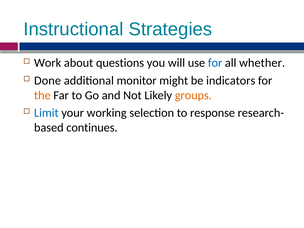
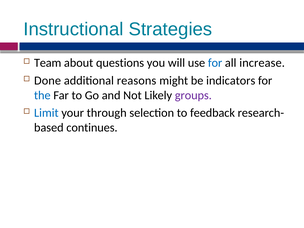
Work: Work -> Team
whether: whether -> increase
monitor: monitor -> reasons
the colour: orange -> blue
groups colour: orange -> purple
working: working -> through
response: response -> feedback
